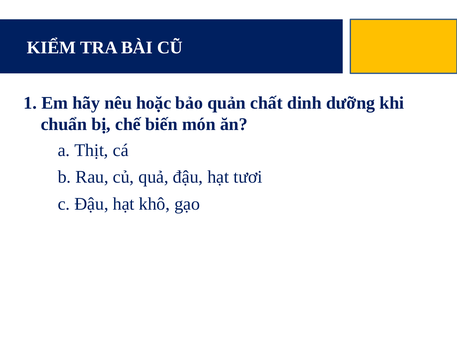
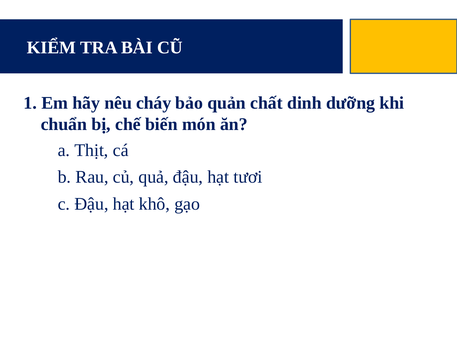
hoặc: hoặc -> cháy
